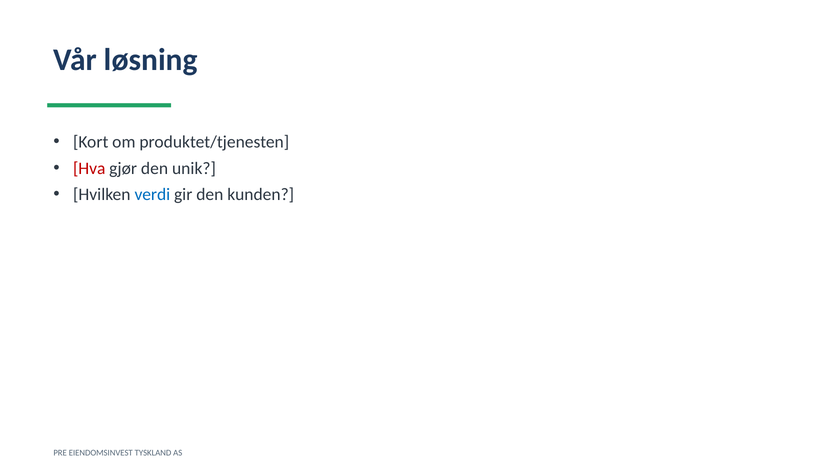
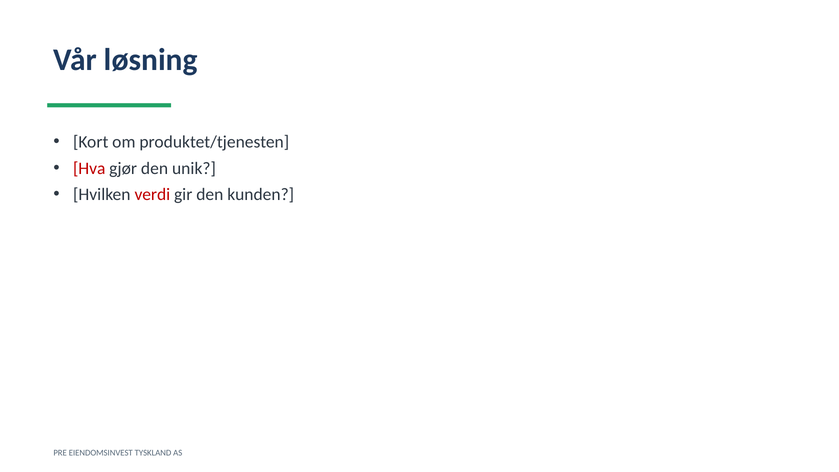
verdi colour: blue -> red
